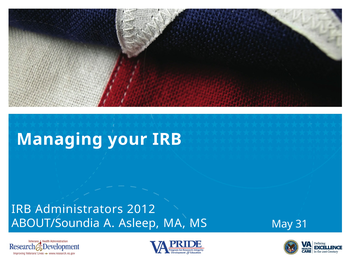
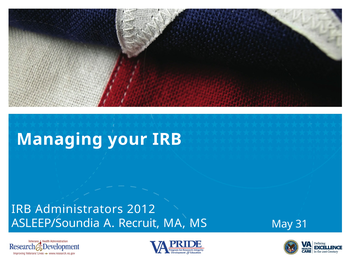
ABOUT/Soundia: ABOUT/Soundia -> ASLEEP/Soundia
Asleep: Asleep -> Recruit
